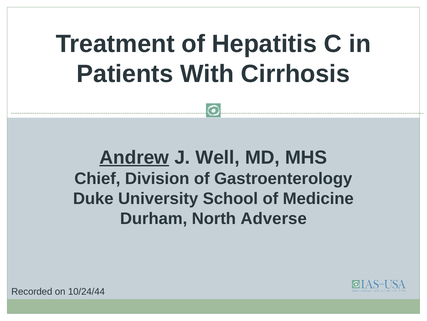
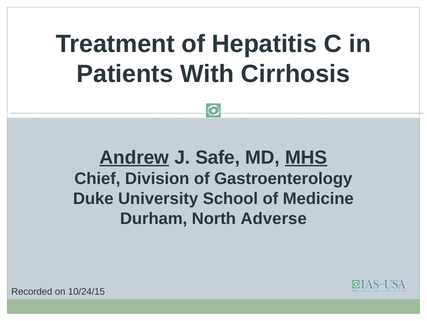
Well: Well -> Safe
MHS underline: none -> present
10/24/44: 10/24/44 -> 10/24/15
